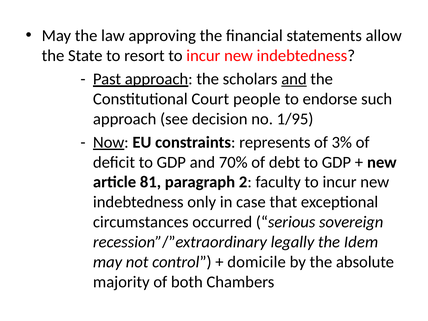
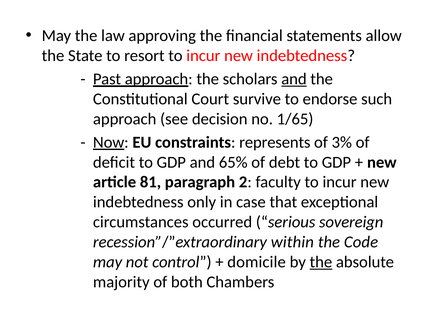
people: people -> survive
1/95: 1/95 -> 1/65
70%: 70% -> 65%
legally: legally -> within
Idem: Idem -> Code
the at (321, 262) underline: none -> present
